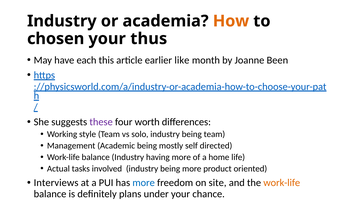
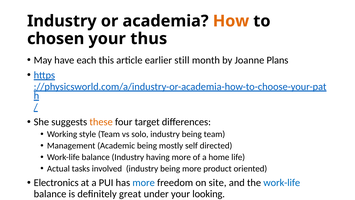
like: like -> still
Been: Been -> Plans
these colour: purple -> orange
worth: worth -> target
Interviews: Interviews -> Electronics
work-life at (282, 182) colour: orange -> blue
plans: plans -> great
chance: chance -> looking
